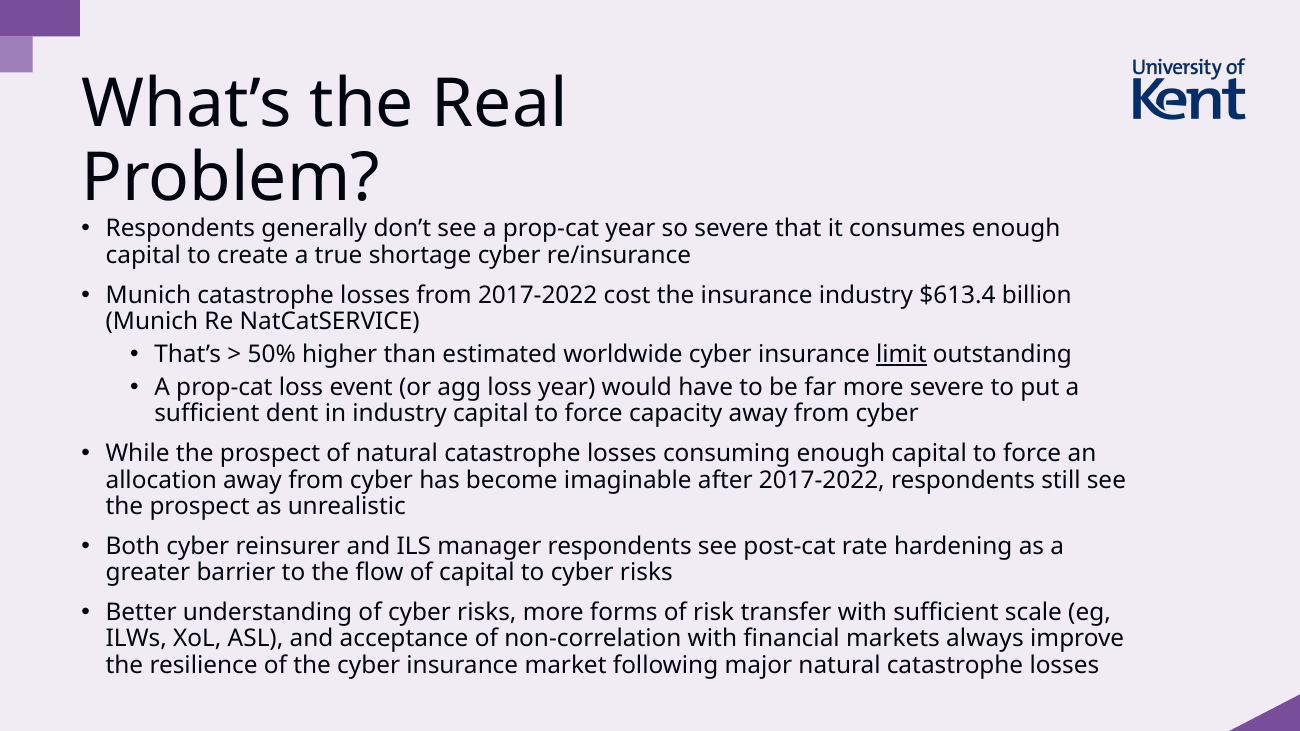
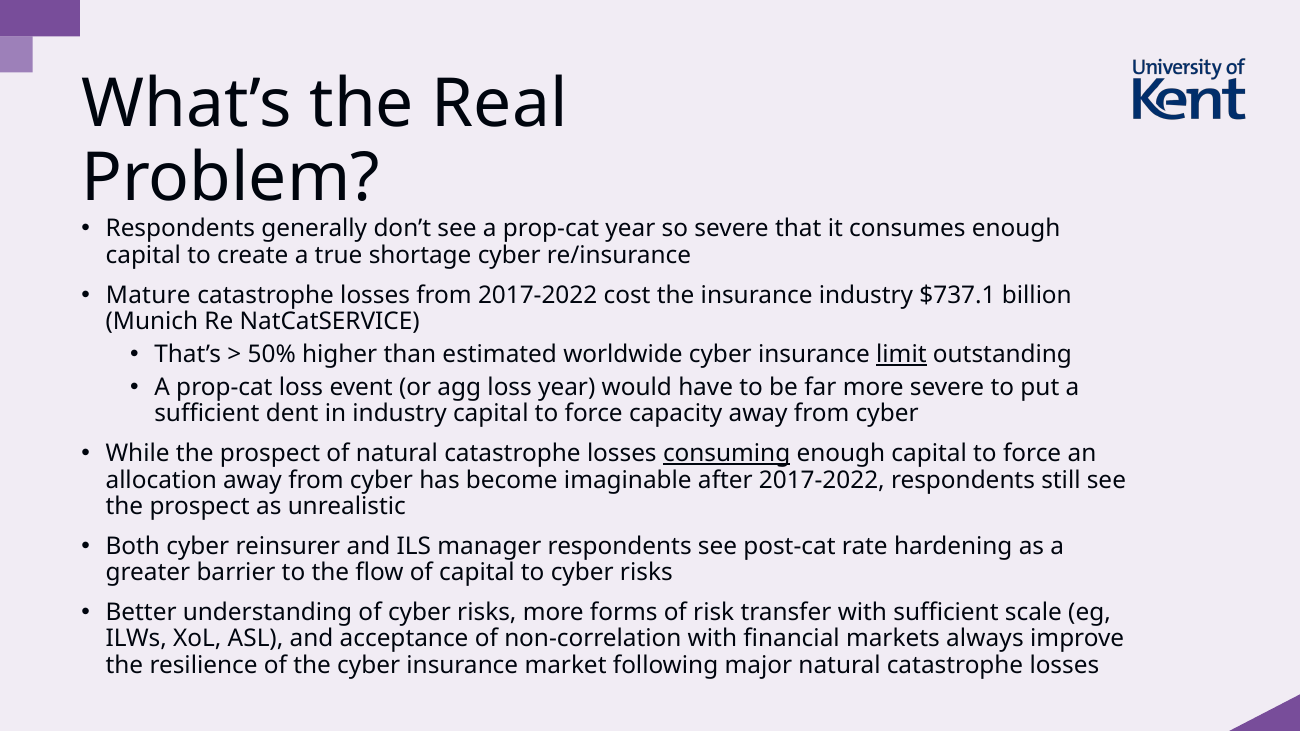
Munich at (148, 295): Munich -> Mature
$613.4: $613.4 -> $737.1
consuming underline: none -> present
